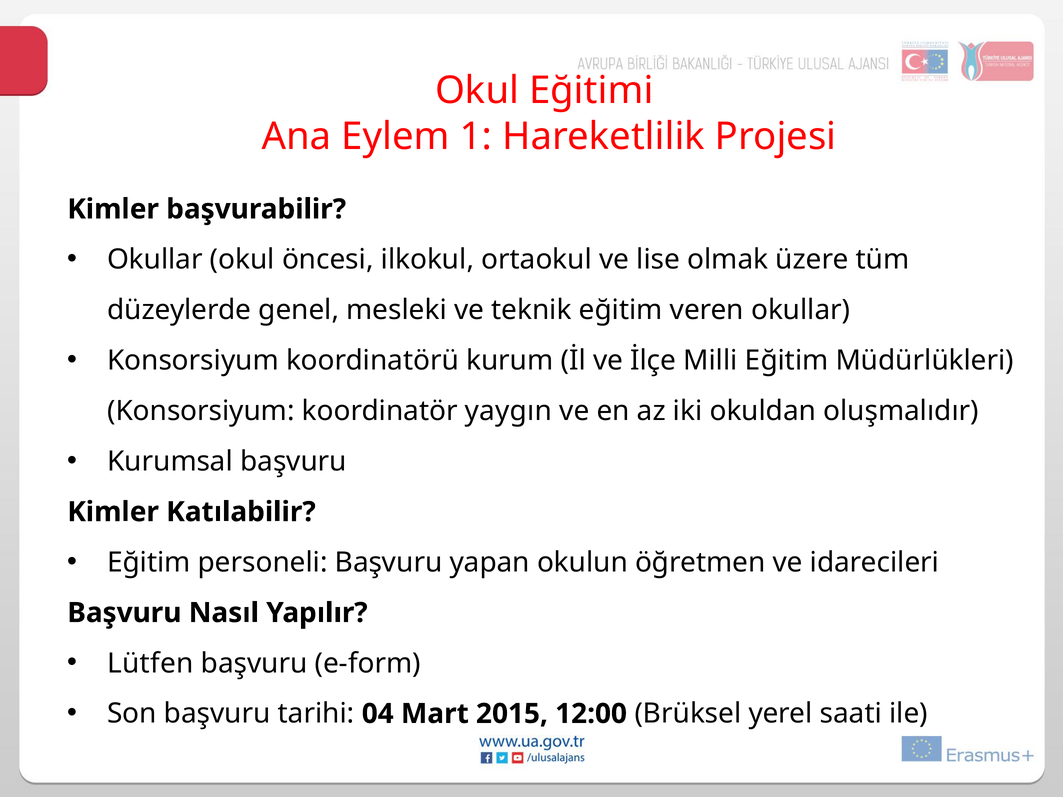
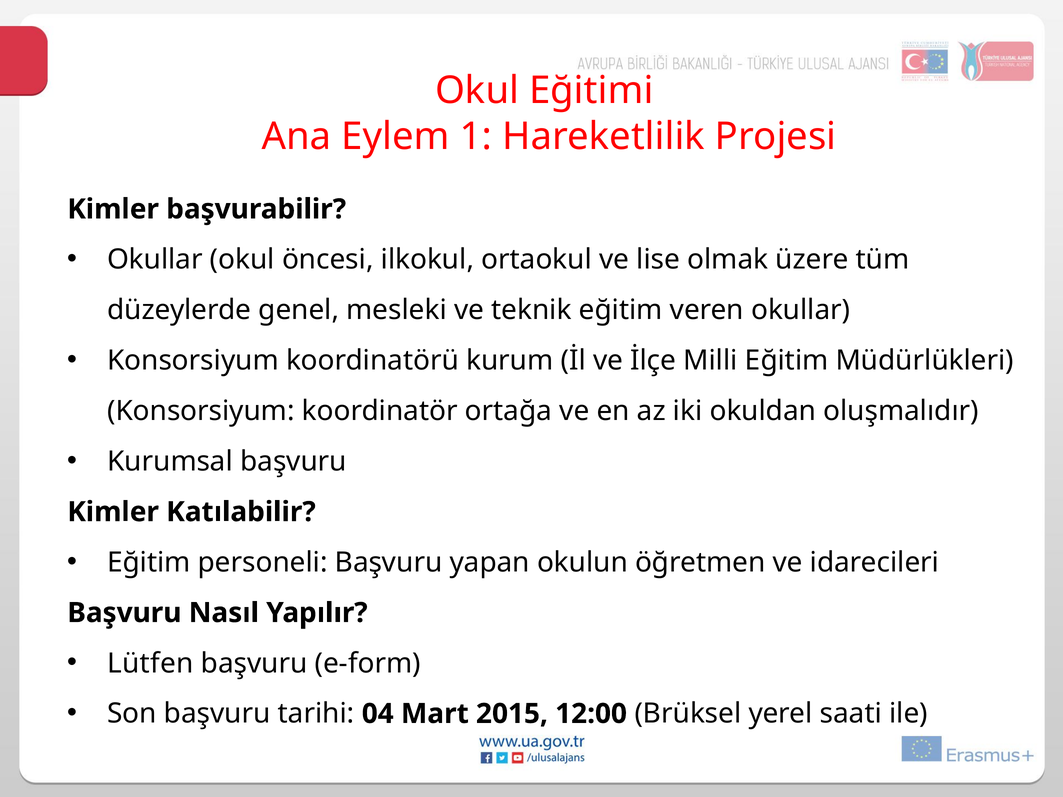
yaygın: yaygın -> ortağa
